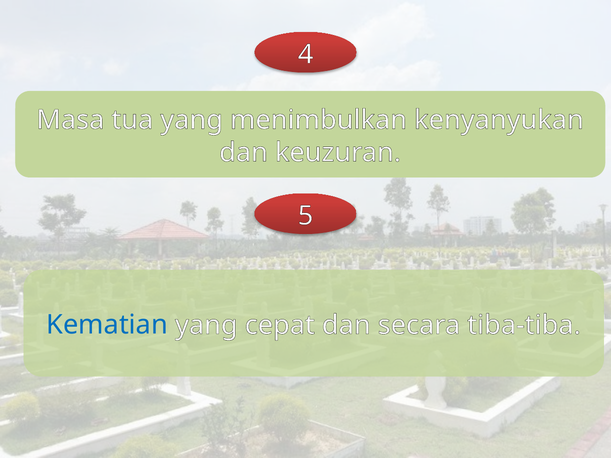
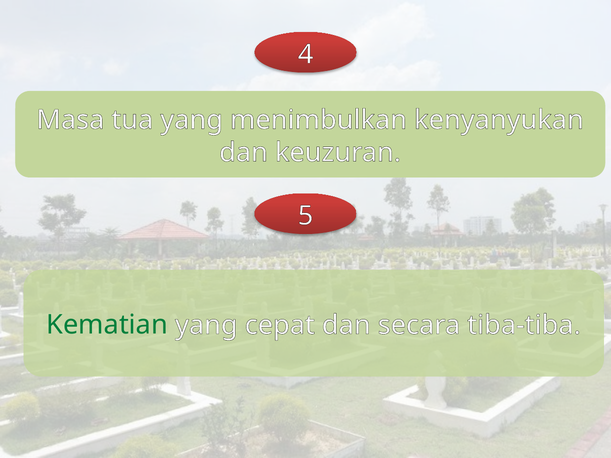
Kematian colour: blue -> green
